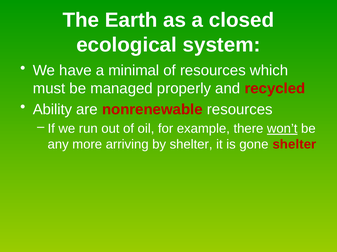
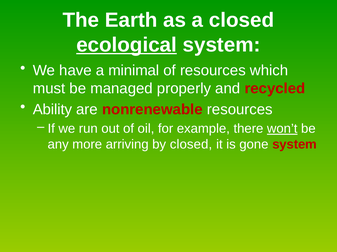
ecological underline: none -> present
by shelter: shelter -> closed
gone shelter: shelter -> system
